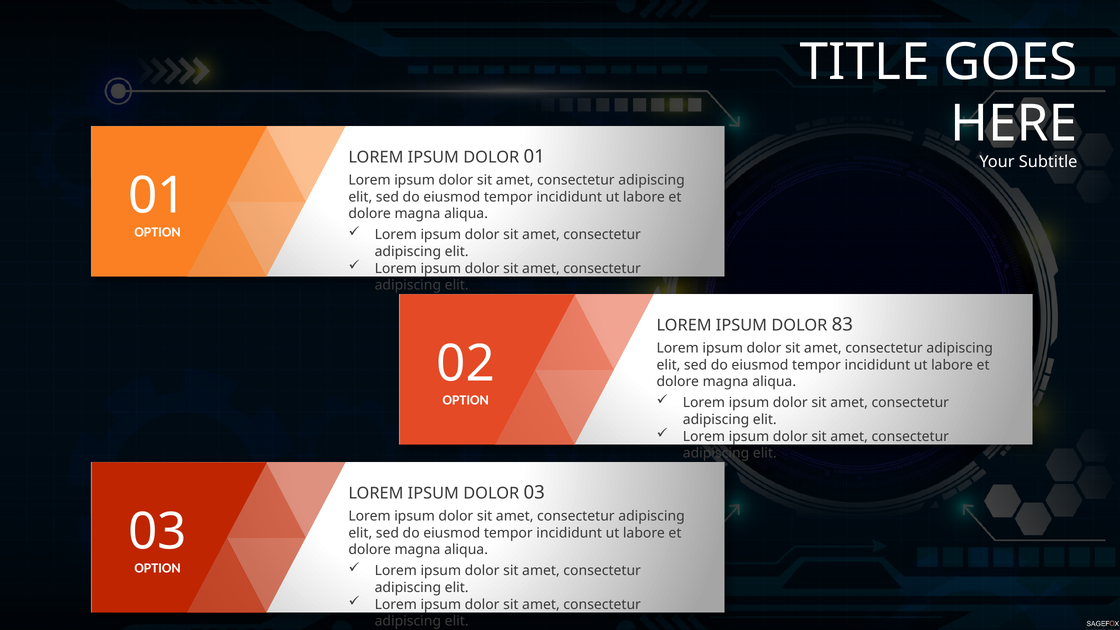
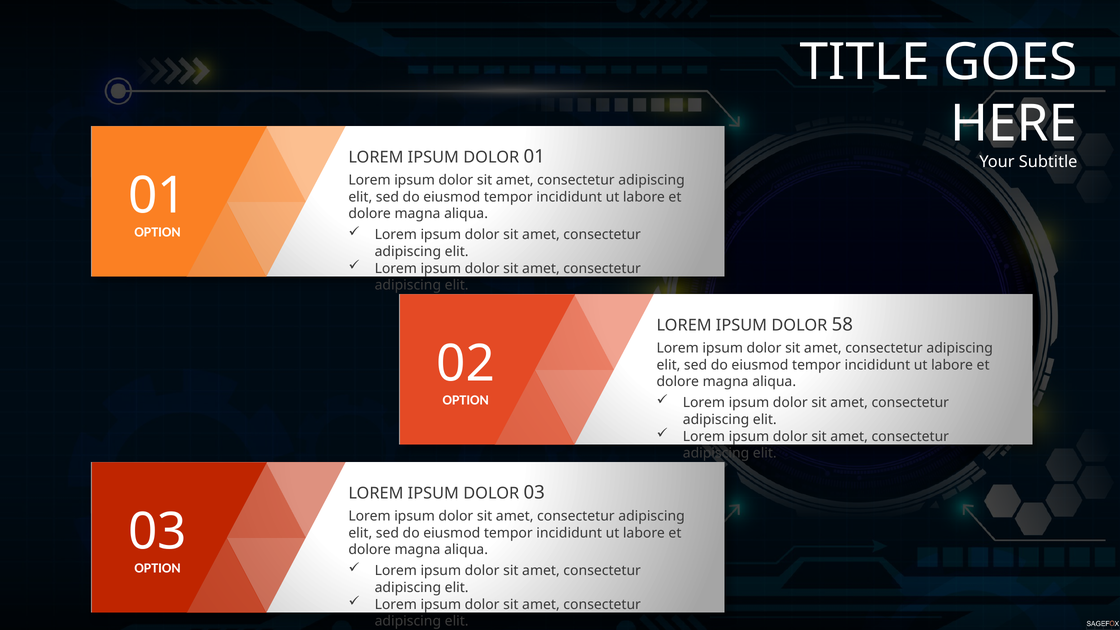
83: 83 -> 58
